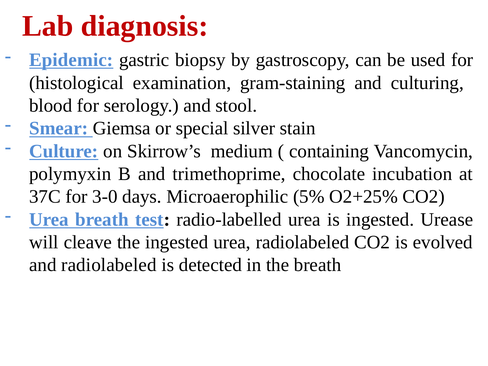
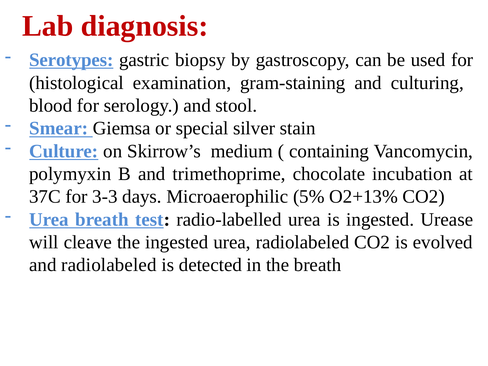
Epidemic: Epidemic -> Serotypes
3-0: 3-0 -> 3-3
O2+25%: O2+25% -> O2+13%
